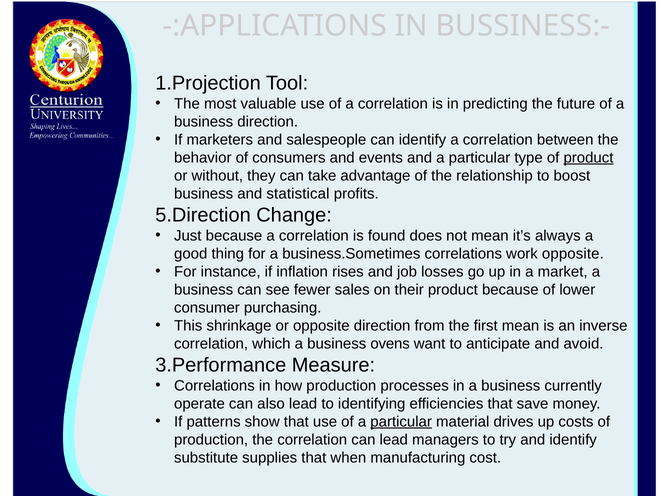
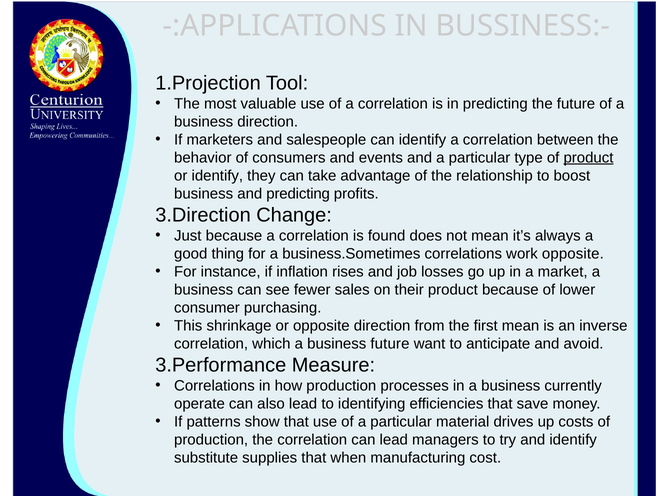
or without: without -> identify
and statistical: statistical -> predicting
5.Direction: 5.Direction -> 3.Direction
business ovens: ovens -> future
particular at (401, 421) underline: present -> none
